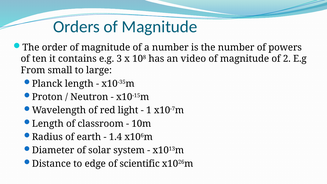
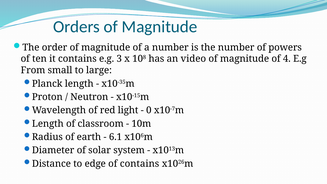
2: 2 -> 4
1: 1 -> 0
1.4: 1.4 -> 6.1
of scientific: scientific -> contains
